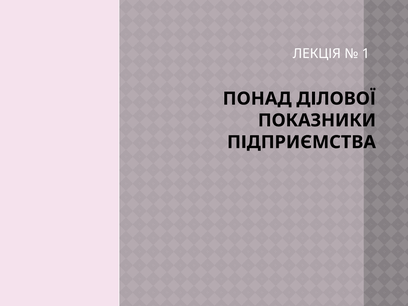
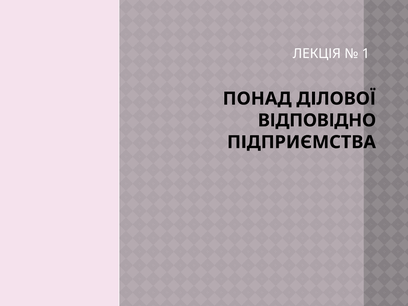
ПОКАЗНИКИ: ПОКАЗНИКИ -> ВІДПОВІДНО
